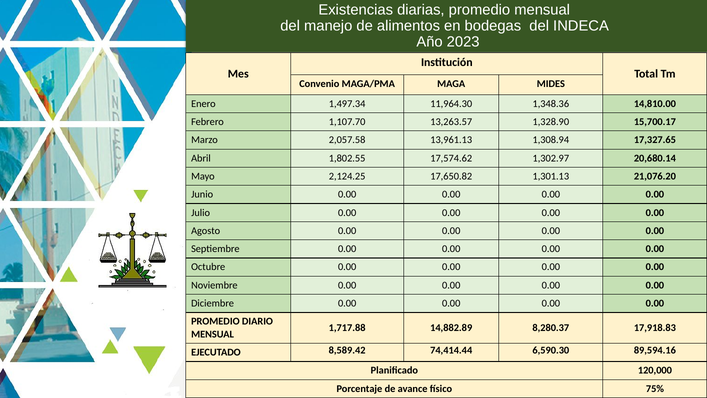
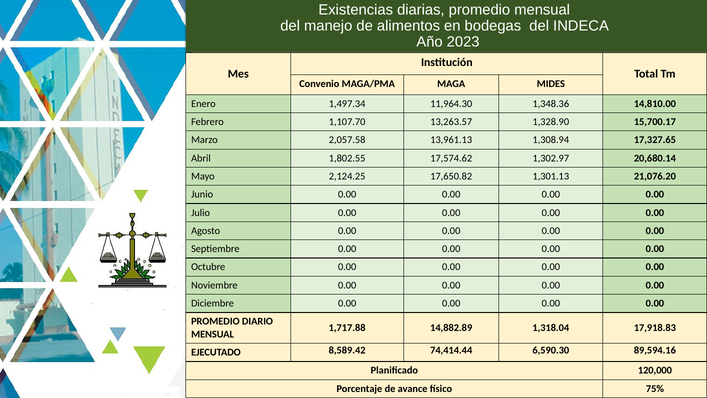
8,280.37: 8,280.37 -> 1,318.04
